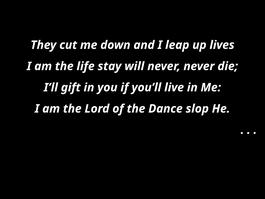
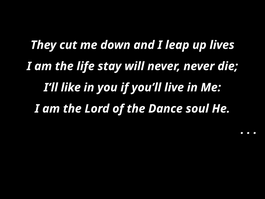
gift: gift -> like
slop: slop -> soul
